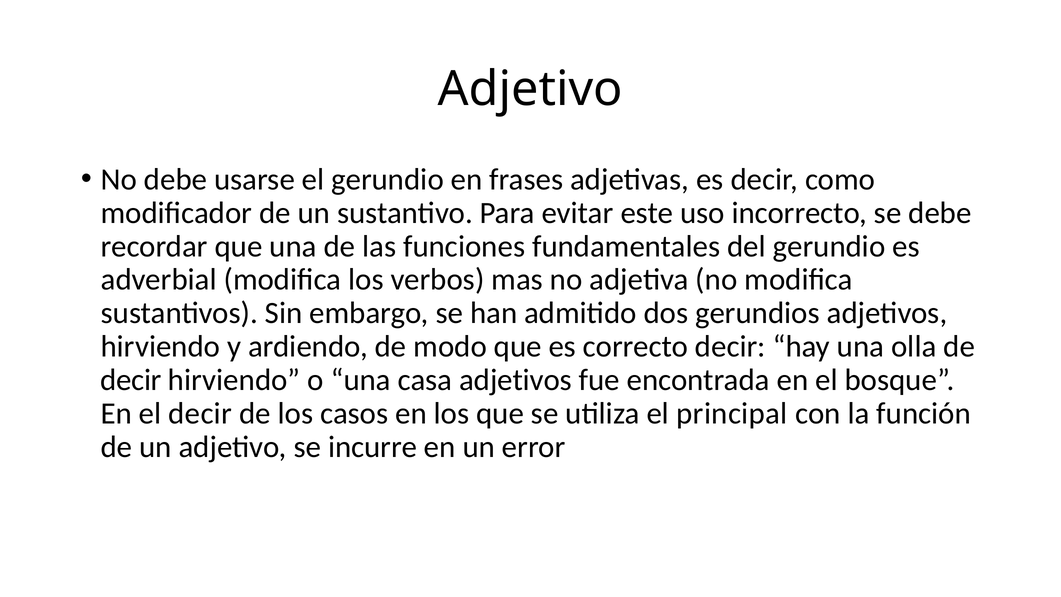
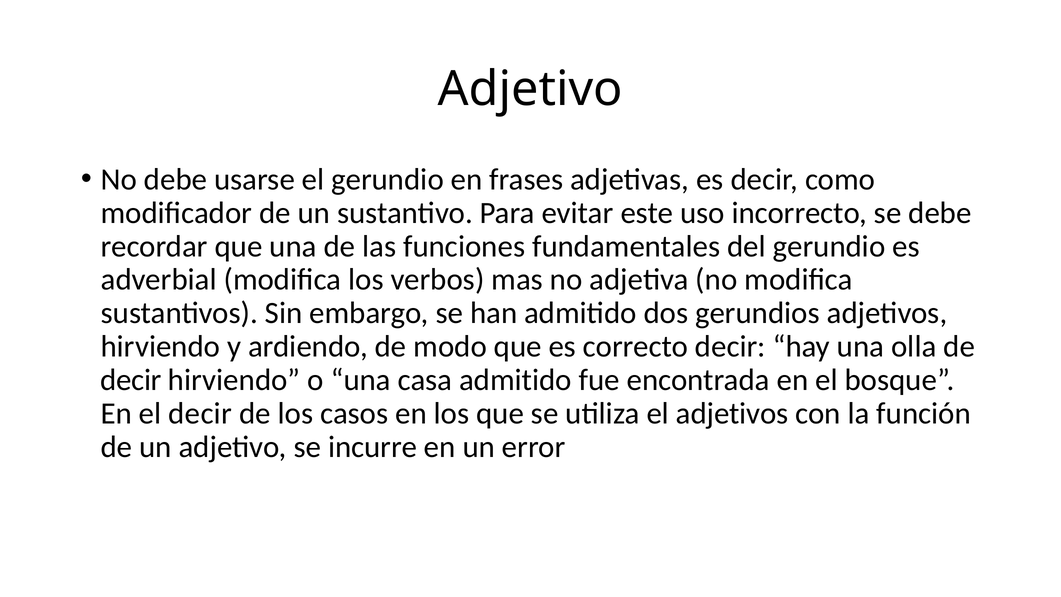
casa adjetivos: adjetivos -> admitido
el principal: principal -> adjetivos
